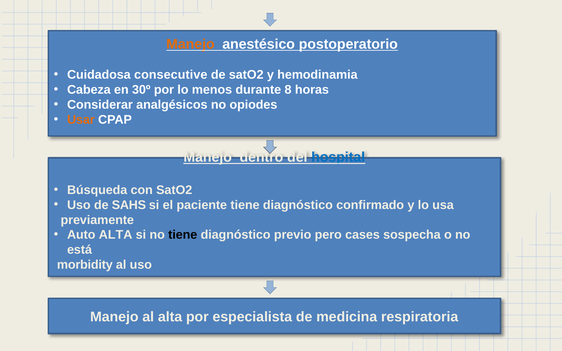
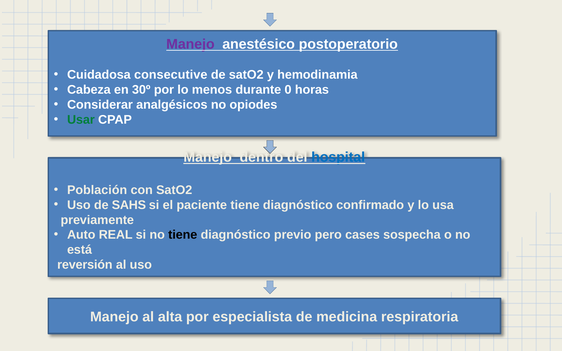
Manejo at (190, 44) colour: orange -> purple
8: 8 -> 0
Usar colour: orange -> green
Búsqueda: Búsqueda -> Población
Auto ALTA: ALTA -> REAL
morbidity: morbidity -> reversión
